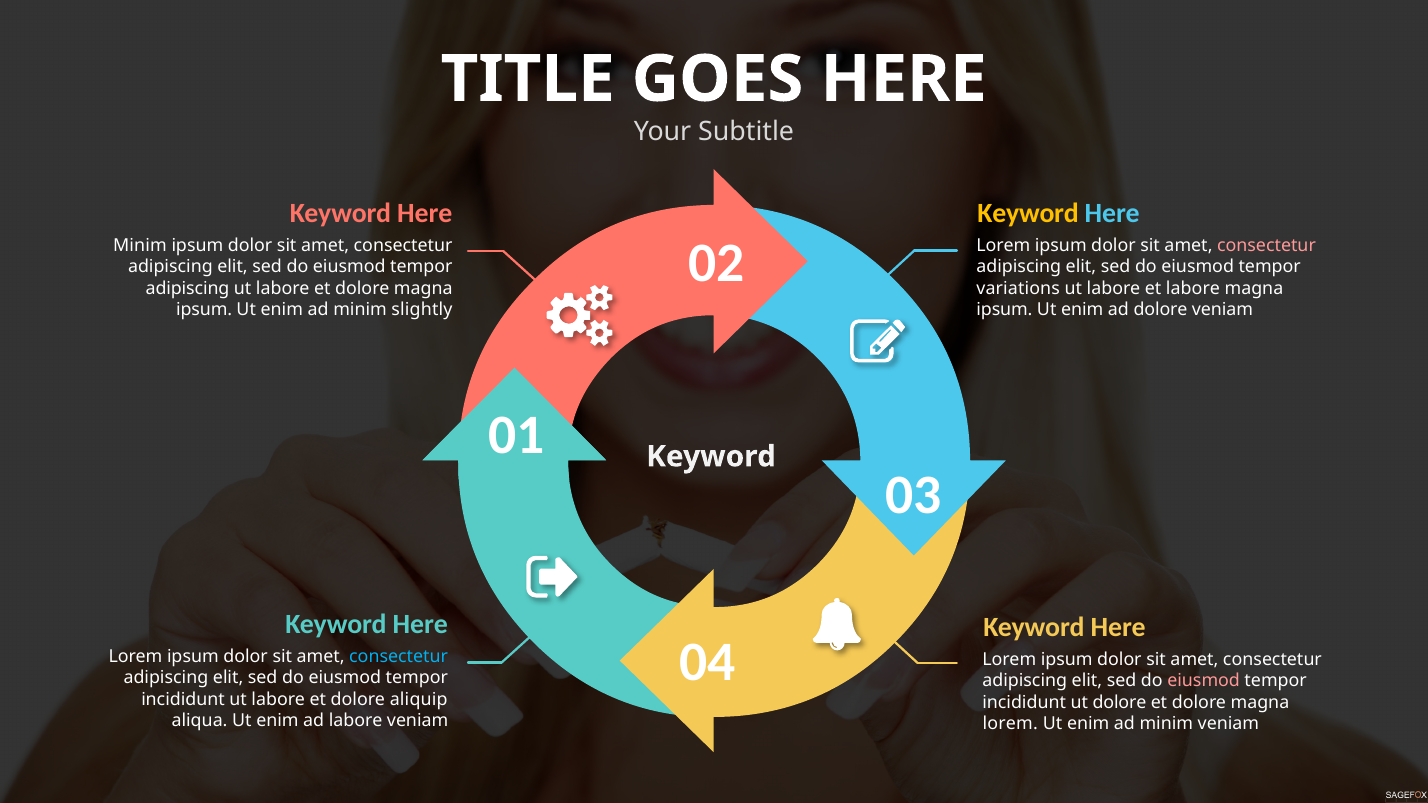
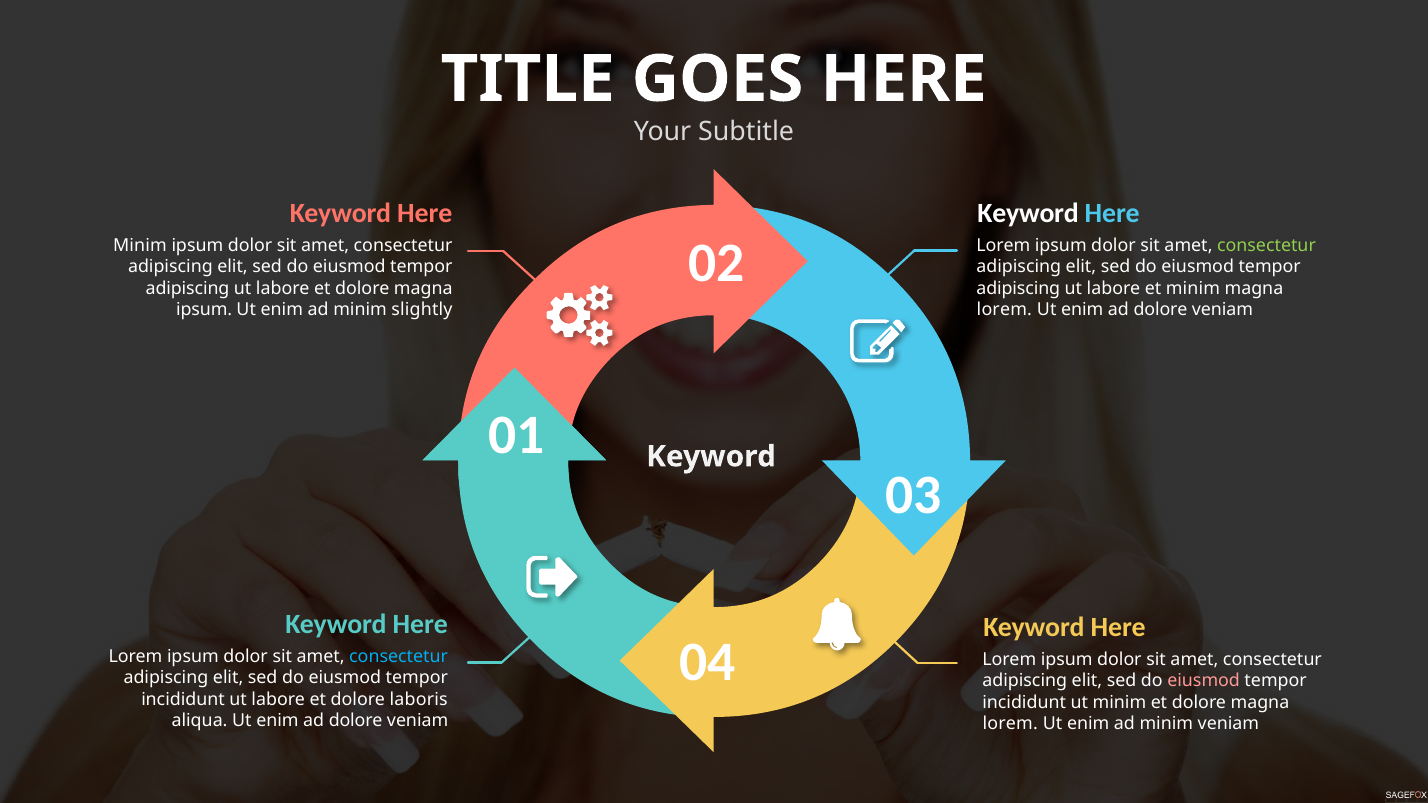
Keyword at (1028, 214) colour: yellow -> white
consectetur at (1266, 246) colour: pink -> light green
variations at (1018, 289): variations -> adipiscing
et labore: labore -> minim
ipsum at (1004, 310): ipsum -> lorem
aliquip: aliquip -> laboris
ut dolore: dolore -> minim
labore at (356, 721): labore -> dolore
